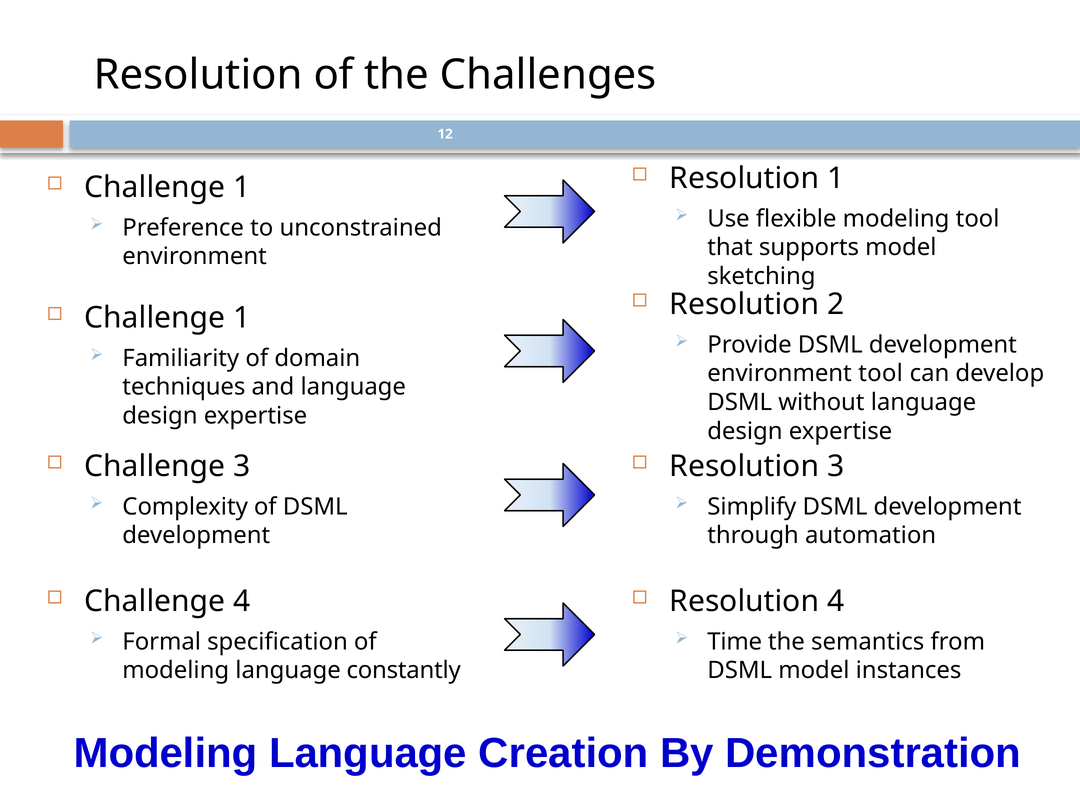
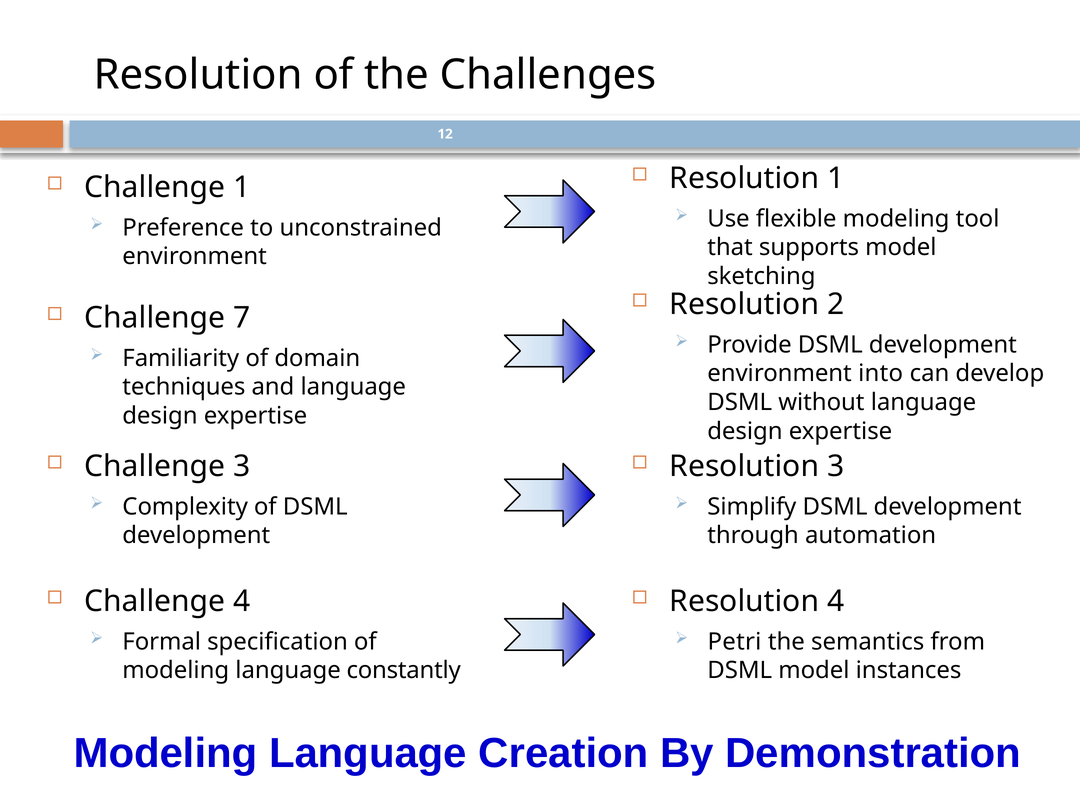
1 at (242, 318): 1 -> 7
environment tool: tool -> into
Time: Time -> Petri
